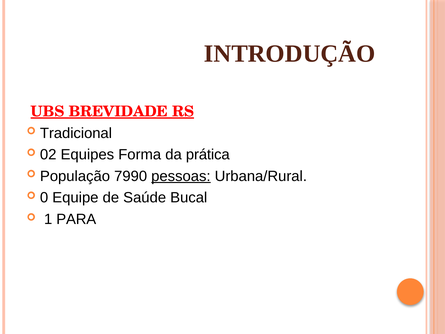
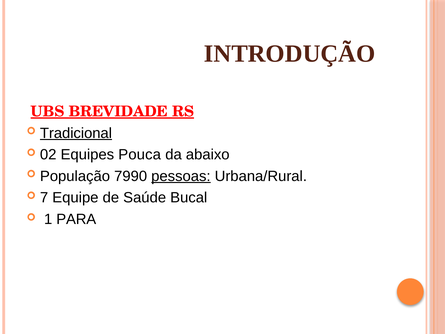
Tradicional underline: none -> present
Forma: Forma -> Pouca
prática: prática -> abaixo
0: 0 -> 7
